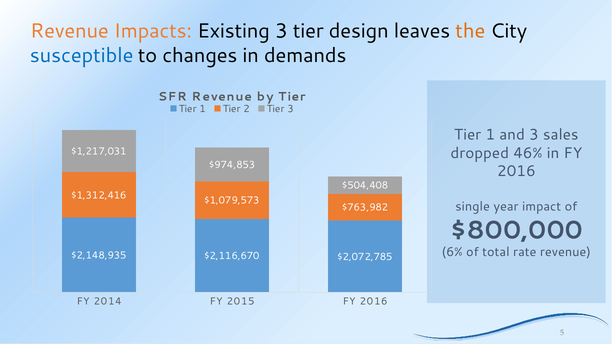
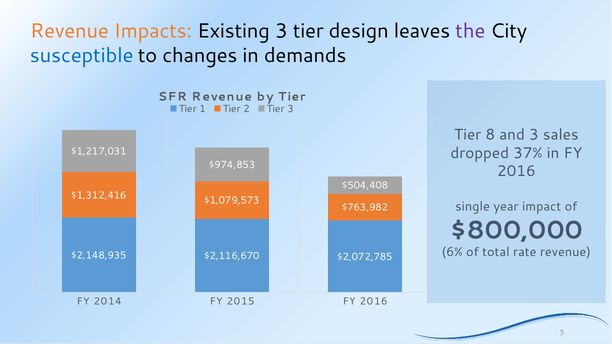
the colour: orange -> purple
1 at (490, 135): 1 -> 8
46%: 46% -> 37%
